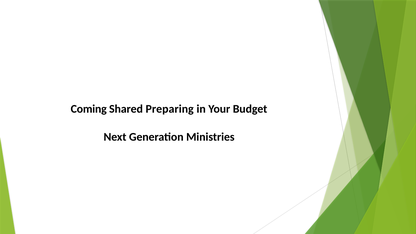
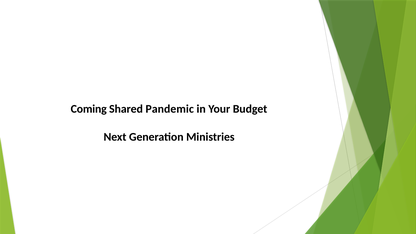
Preparing: Preparing -> Pandemic
